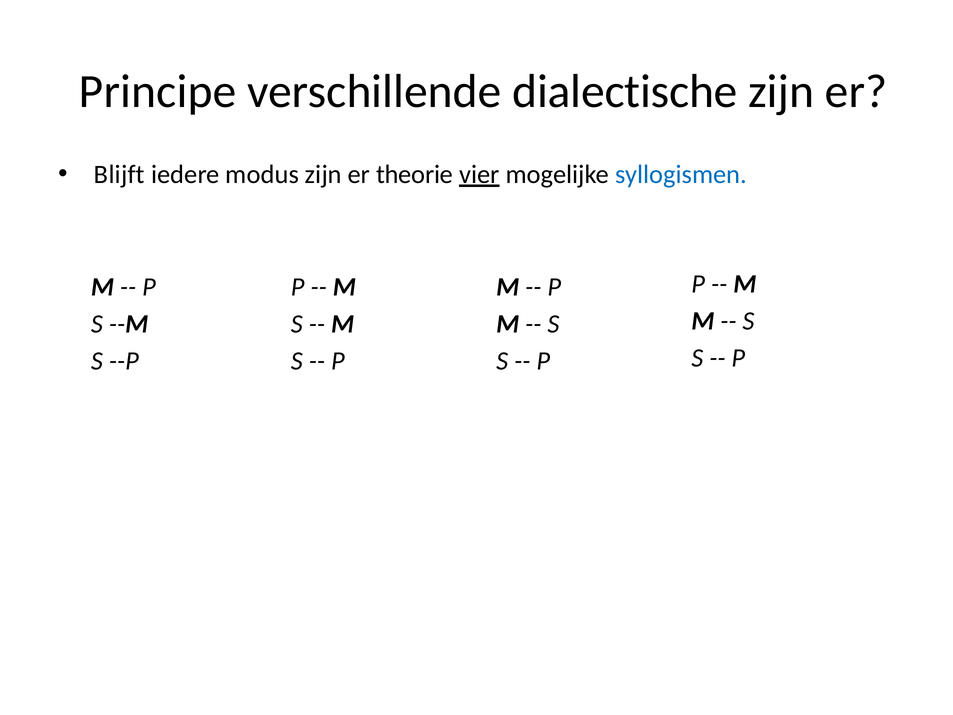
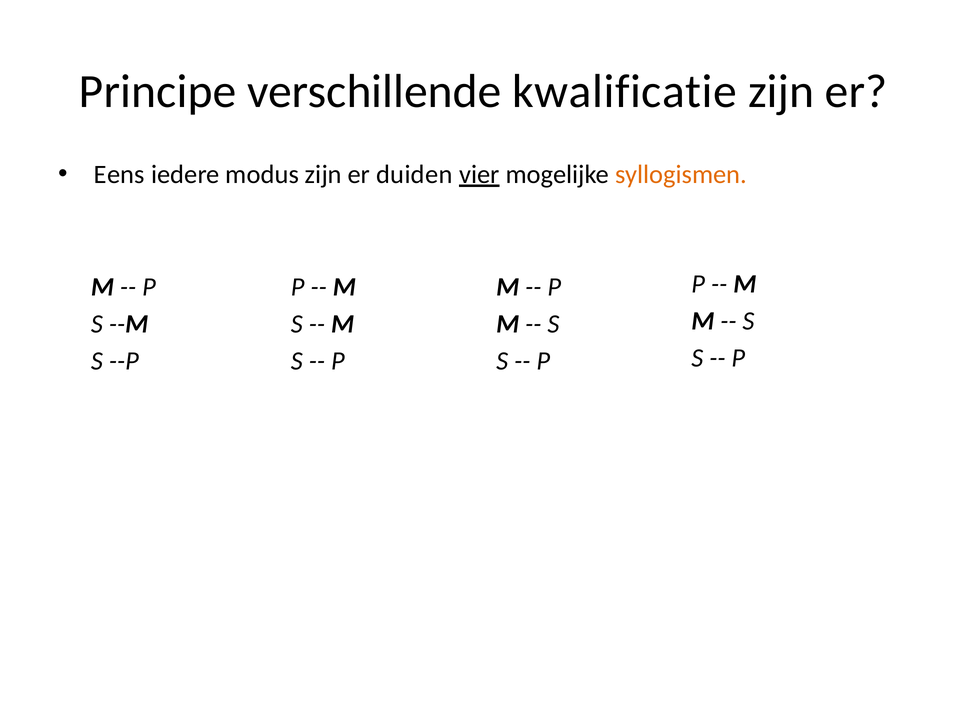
dialectische: dialectische -> kwalificatie
Blijft: Blijft -> Eens
theorie: theorie -> duiden
syllogismen colour: blue -> orange
